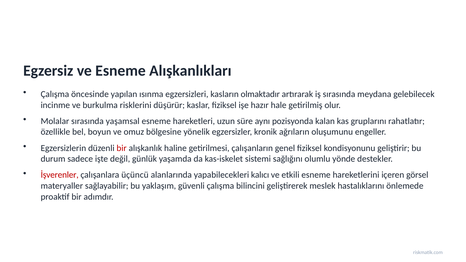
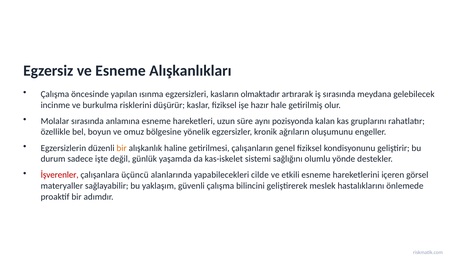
yaşamsal: yaşamsal -> anlamına
bir at (122, 148) colour: red -> orange
kalıcı: kalıcı -> cilde
